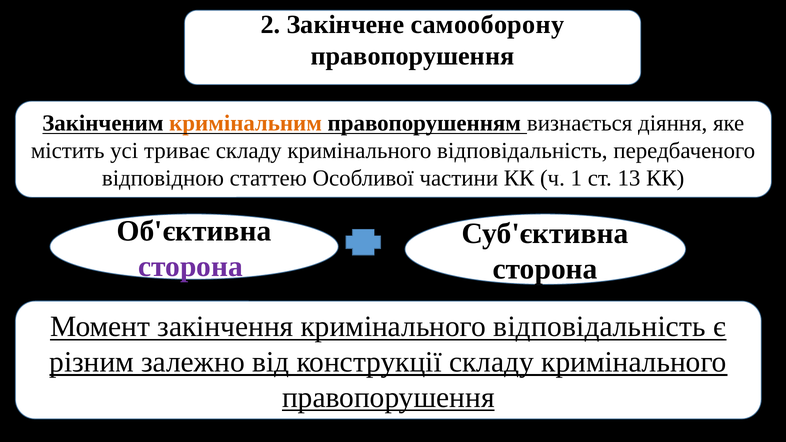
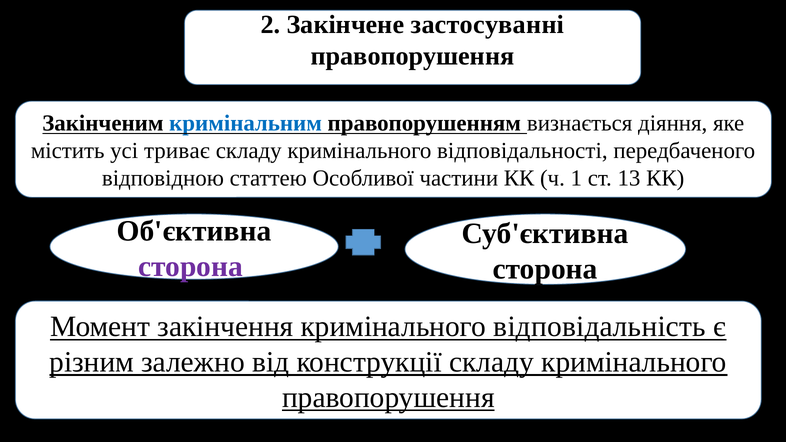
самооборону: самооборону -> застосуванні
кримінальним colour: orange -> blue
складу кримінального відповідальність: відповідальність -> відповідальності
